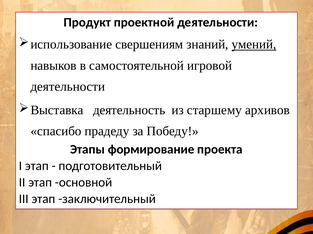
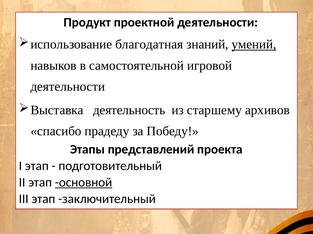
свершениям: свершениям -> благодатная
формирование: формирование -> представлений
основной underline: none -> present
